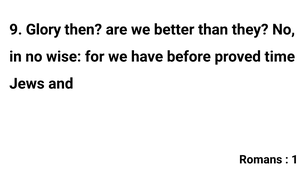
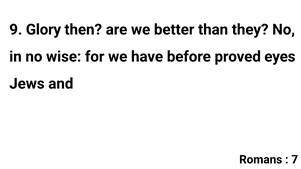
time: time -> eyes
1: 1 -> 7
